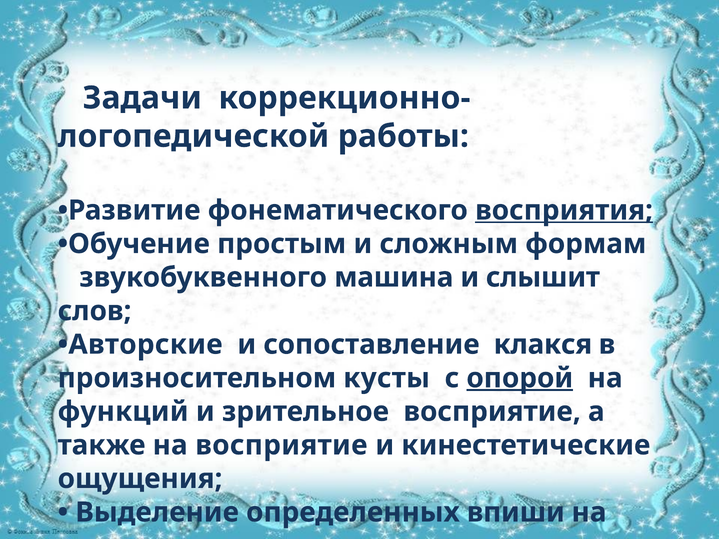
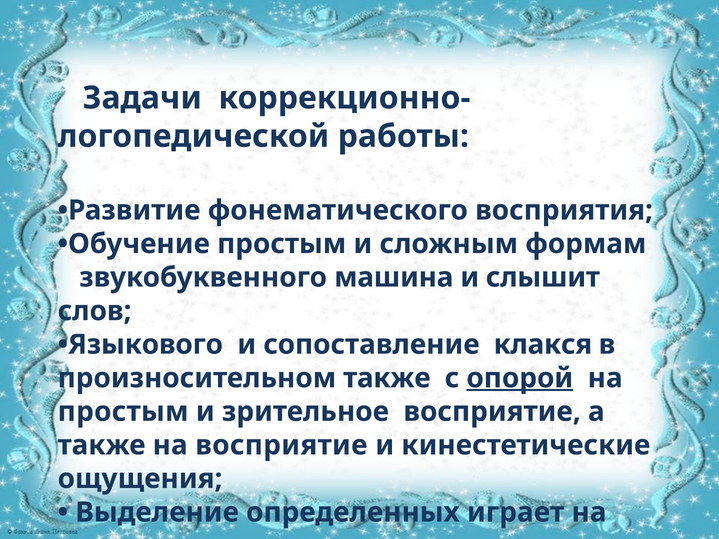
восприятия underline: present -> none
Авторские: Авторские -> Языкового
произносительном кусты: кусты -> также
функций at (123, 412): функций -> простым
впиши: впиши -> играет
